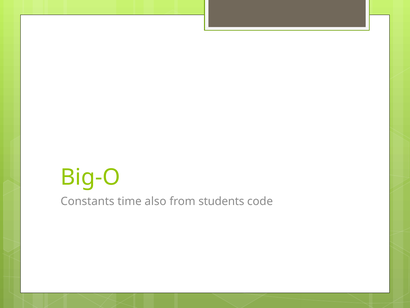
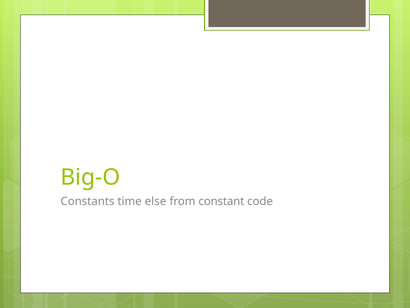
also: also -> else
students: students -> constant
